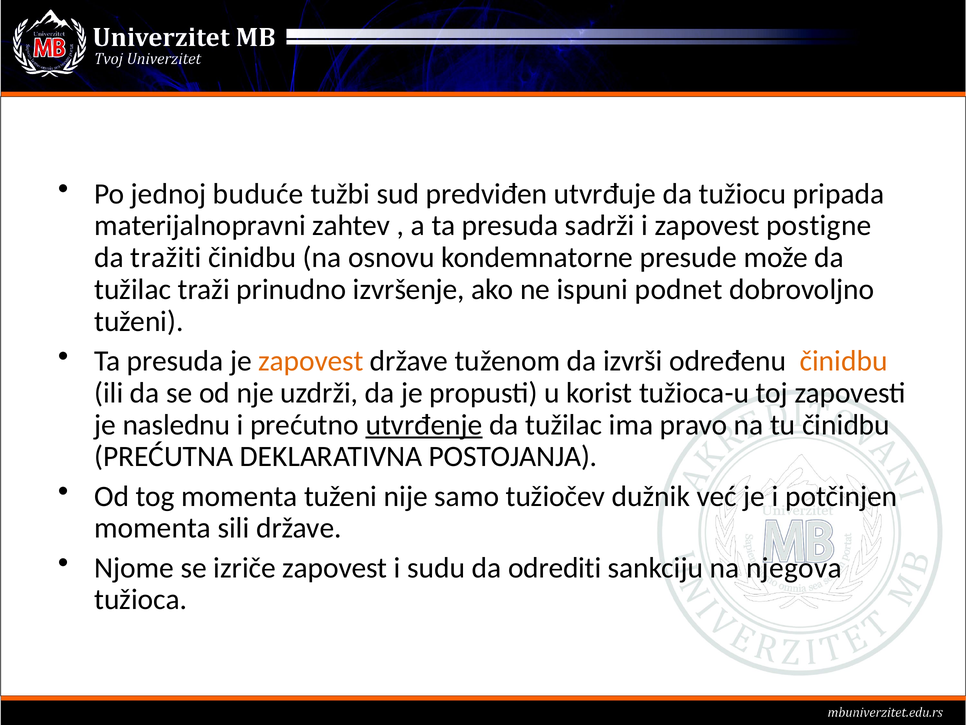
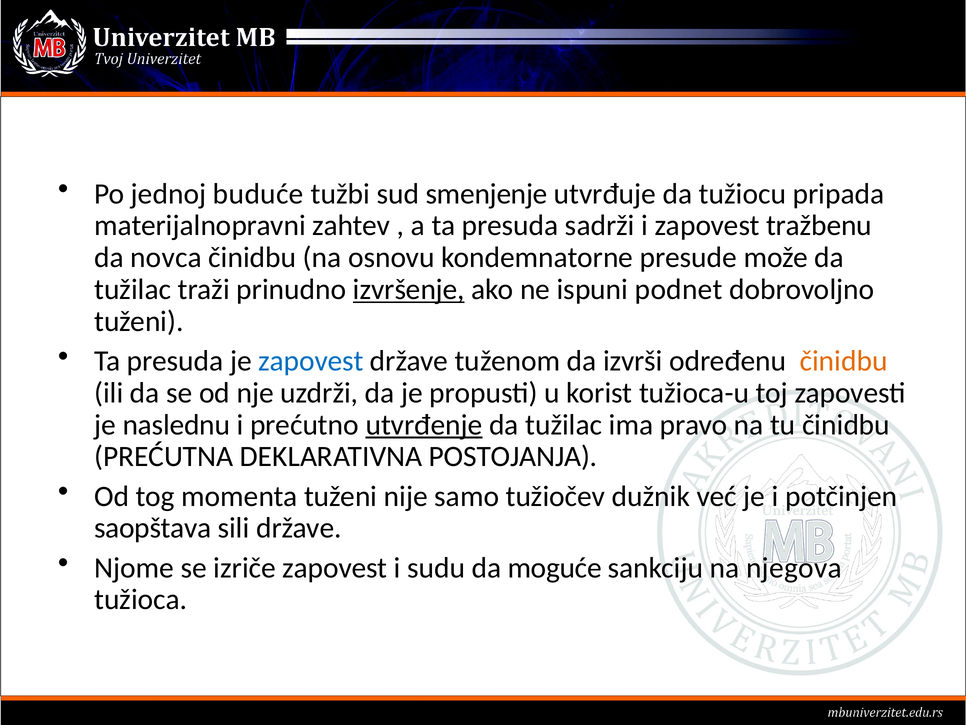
predviđen: predviđen -> smenjenje
postigne: postigne -> tražbenu
tražiti: tražiti -> novca
izvršenje underline: none -> present
zapovest at (311, 361) colour: orange -> blue
momenta at (153, 528): momenta -> saopštava
odrediti: odrediti -> moguće
